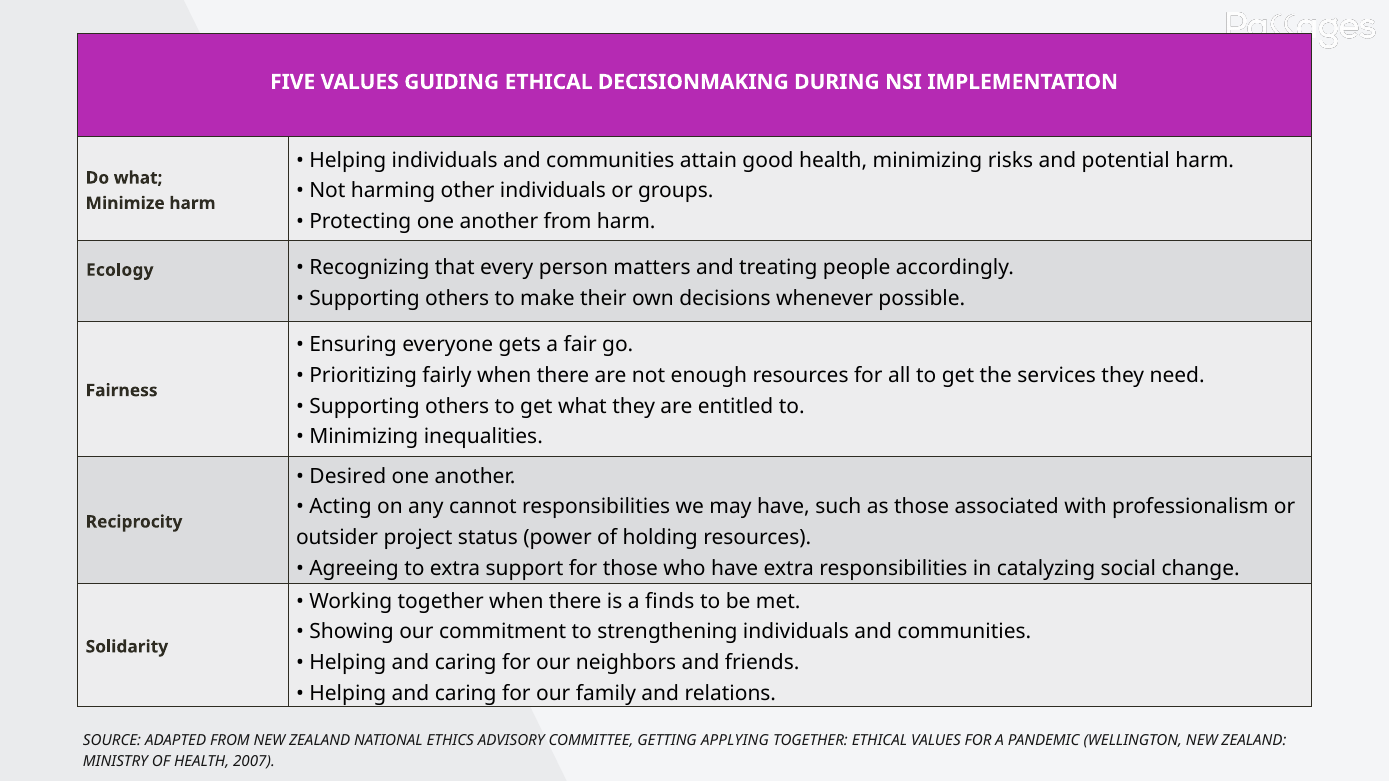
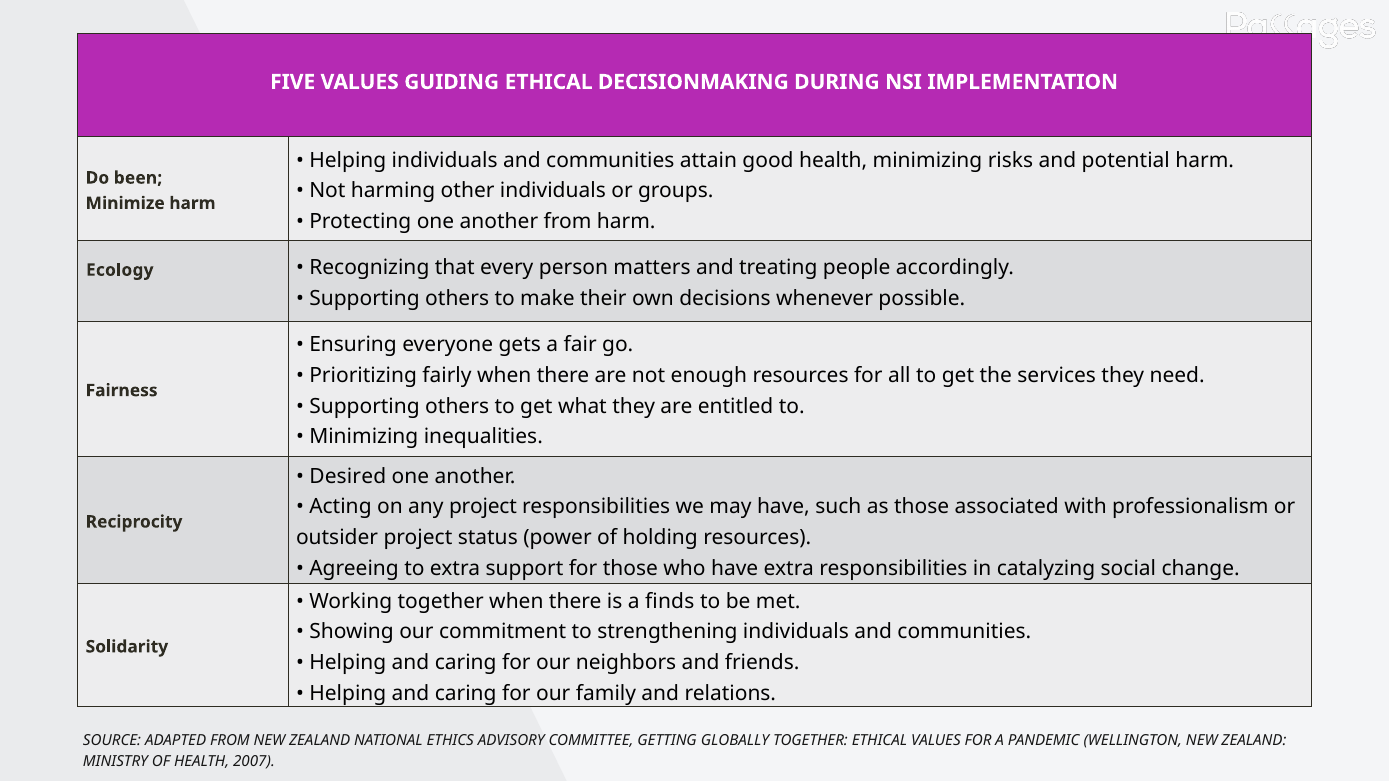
Do what: what -> been
any cannot: cannot -> project
APPLYING: APPLYING -> GLOBALLY
